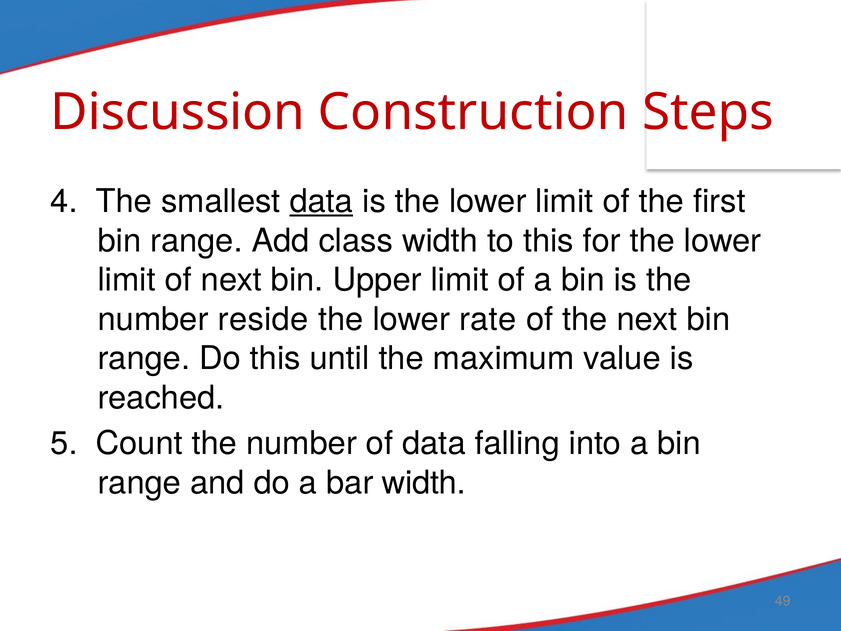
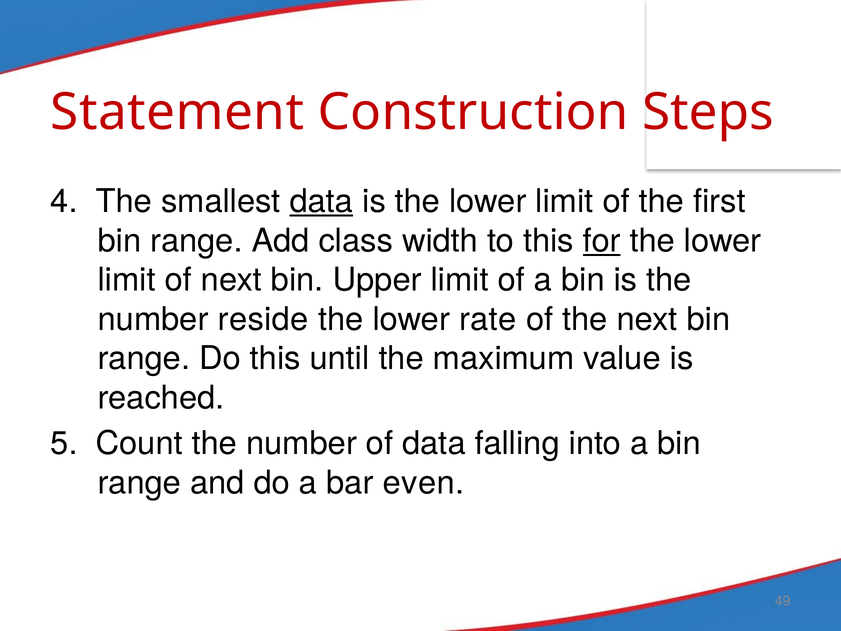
Discussion: Discussion -> Statement
for underline: none -> present
bar width: width -> even
